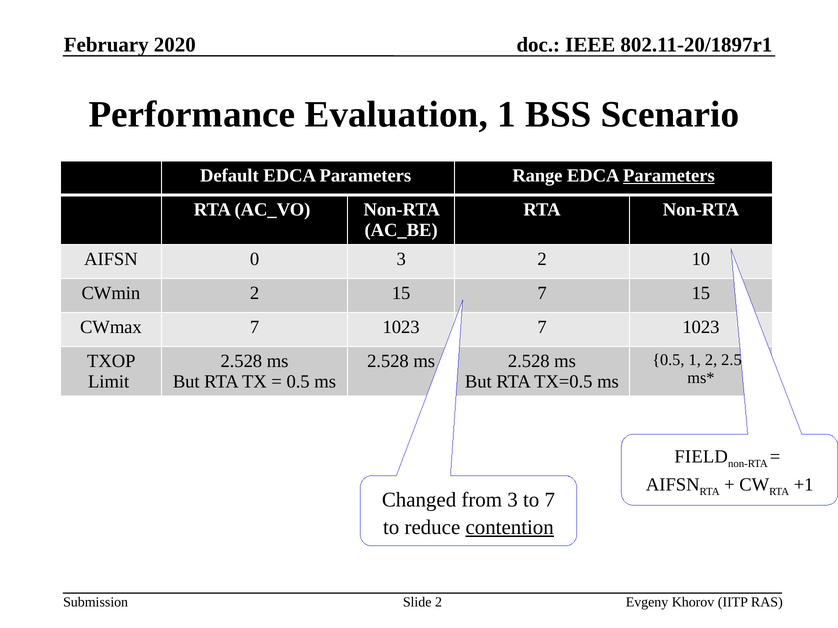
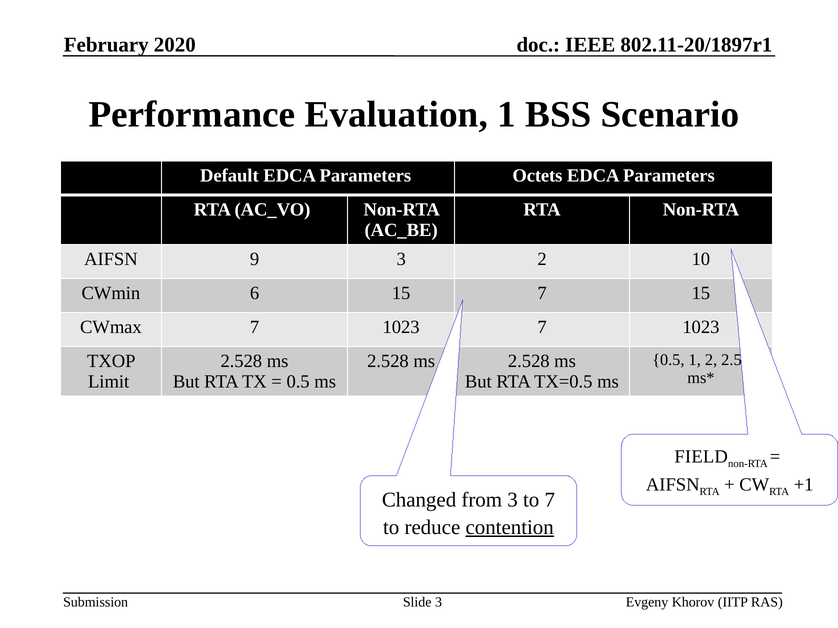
Range: Range -> Octets
Parameters at (669, 176) underline: present -> none
0: 0 -> 9
CWmin 2: 2 -> 6
2 at (439, 603): 2 -> 3
